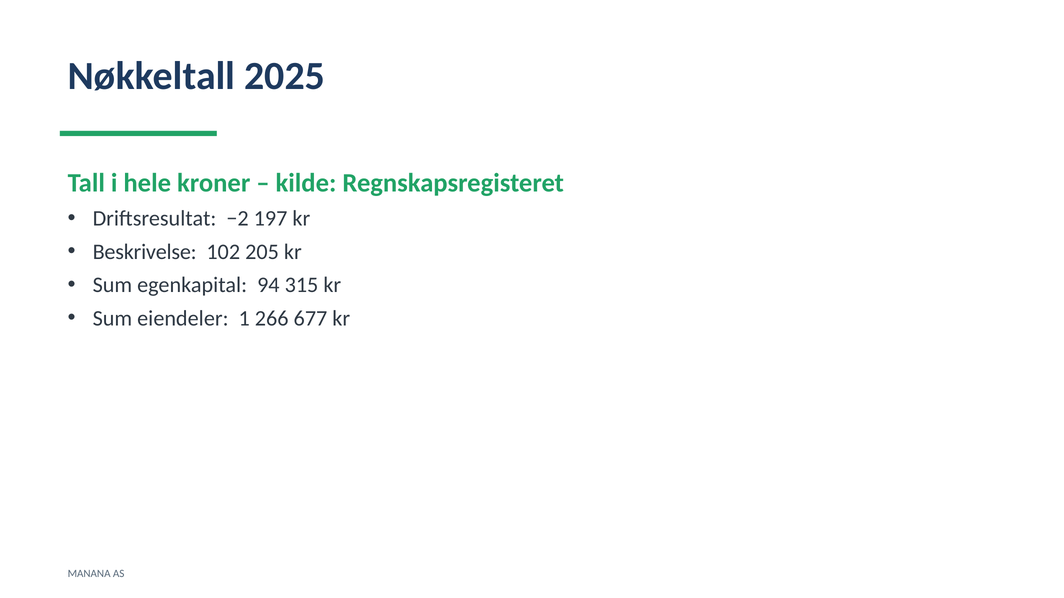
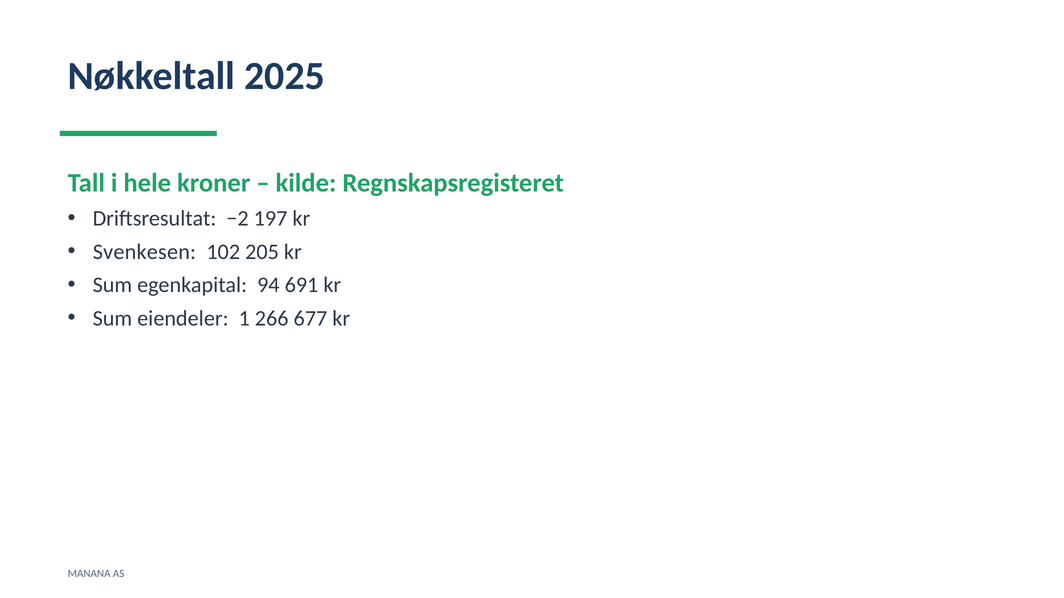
Beskrivelse: Beskrivelse -> Svenkesen
315: 315 -> 691
